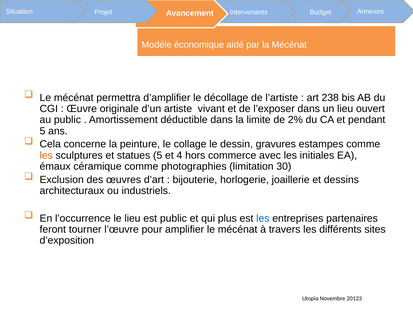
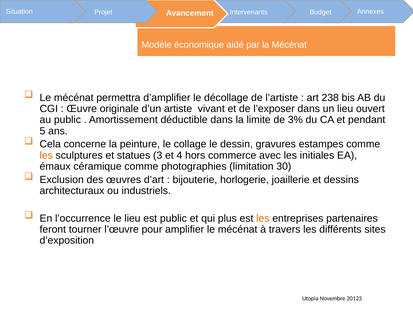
2%: 2% -> 3%
statues 5: 5 -> 3
les at (263, 219) colour: blue -> orange
